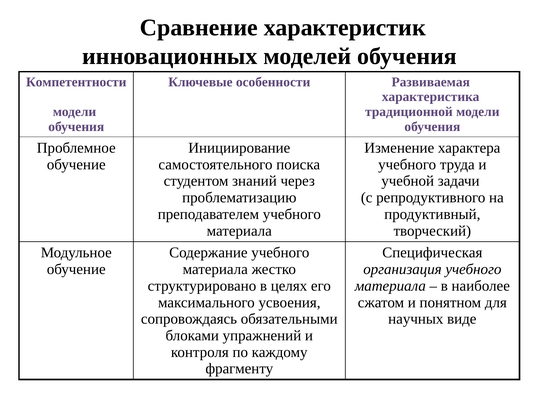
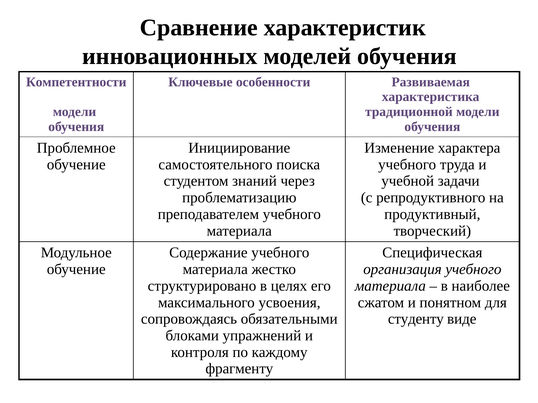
научных: научных -> студенту
